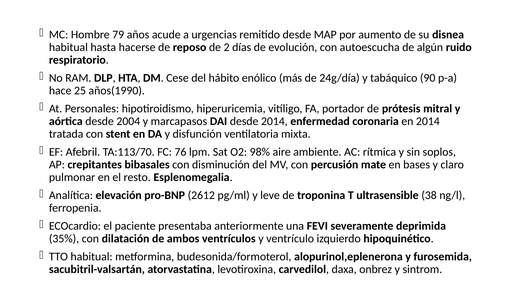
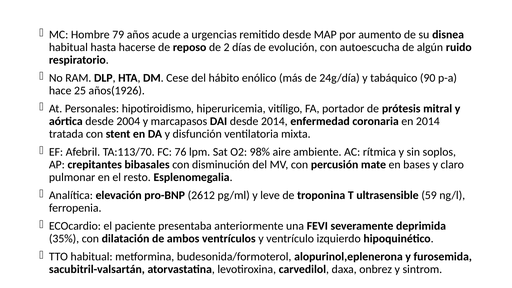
años(1990: años(1990 -> años(1926
38: 38 -> 59
